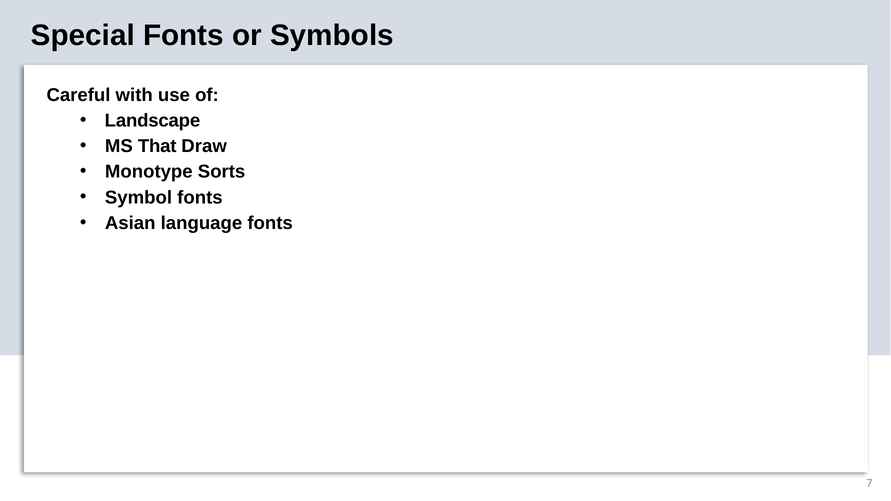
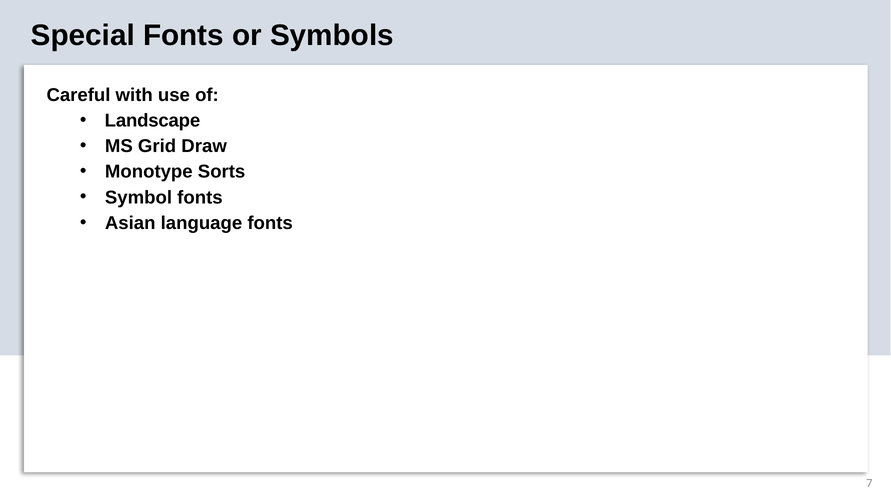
That: That -> Grid
